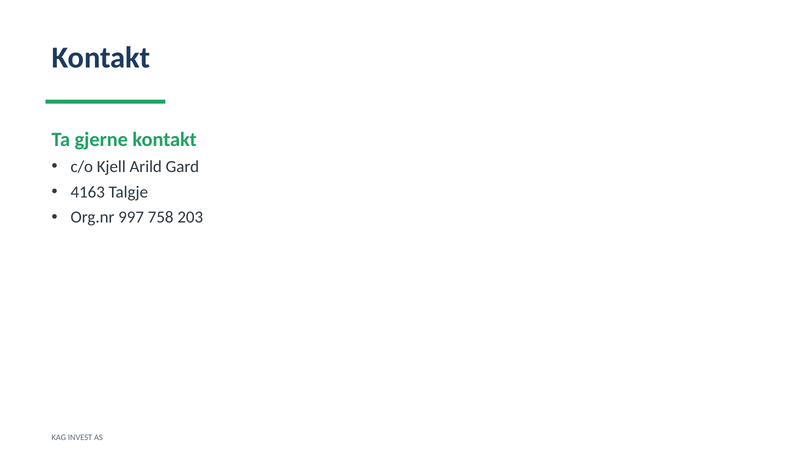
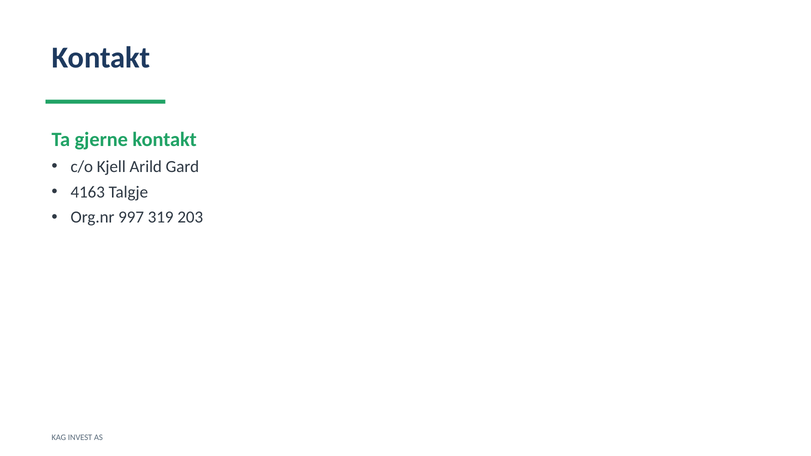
758: 758 -> 319
